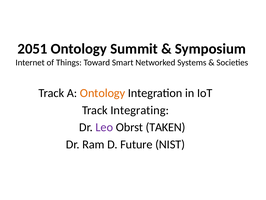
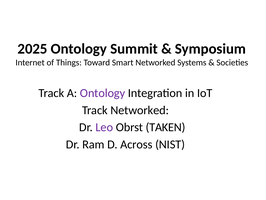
2051: 2051 -> 2025
Ontology at (103, 93) colour: orange -> purple
Track Integrating: Integrating -> Networked
Future: Future -> Across
